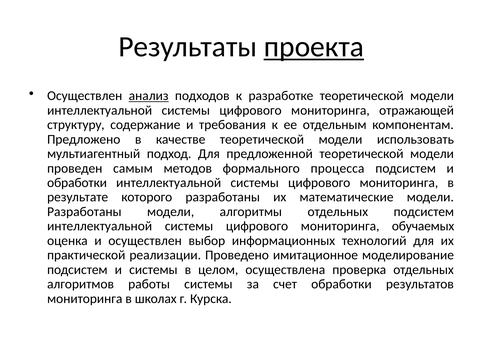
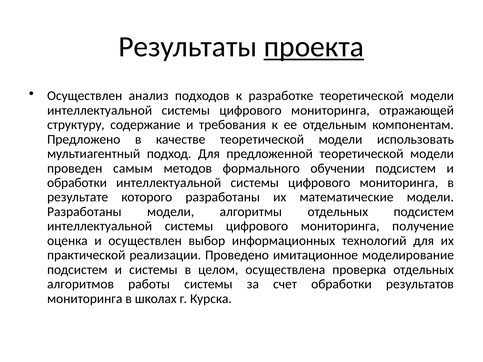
анализ underline: present -> none
процесса: процесса -> обучении
обучаемых: обучаемых -> получение
